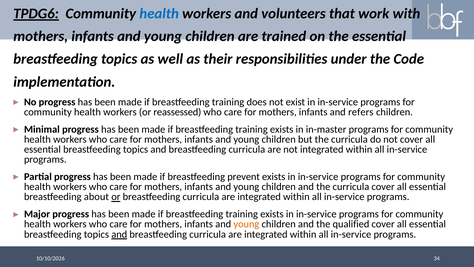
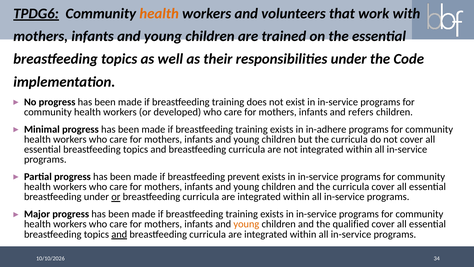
health at (159, 14) colour: blue -> orange
reassessed: reassessed -> developed
in-master: in-master -> in-adhere
breastfeeding about: about -> under
